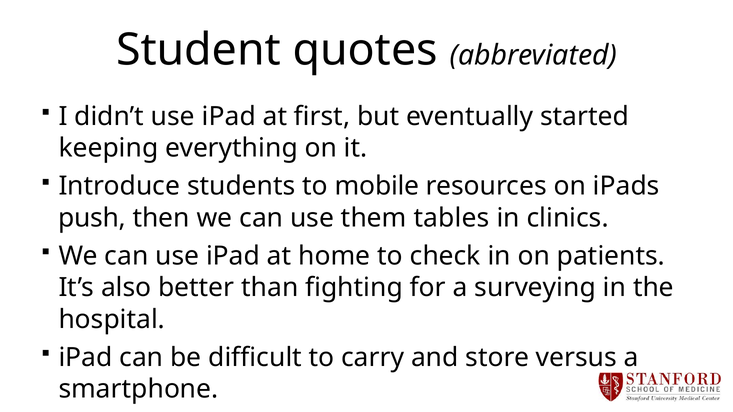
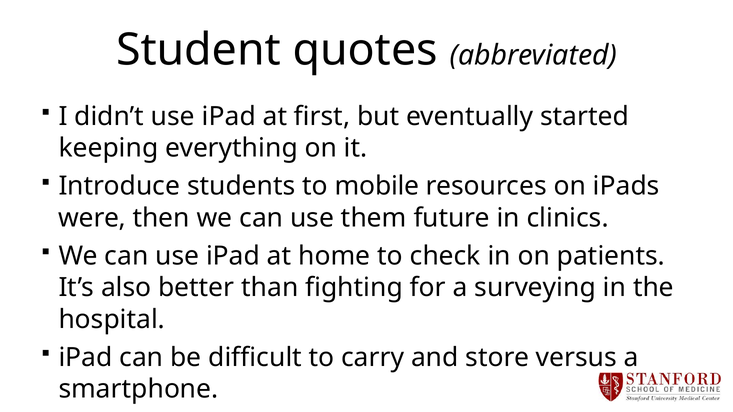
push: push -> were
tables: tables -> future
